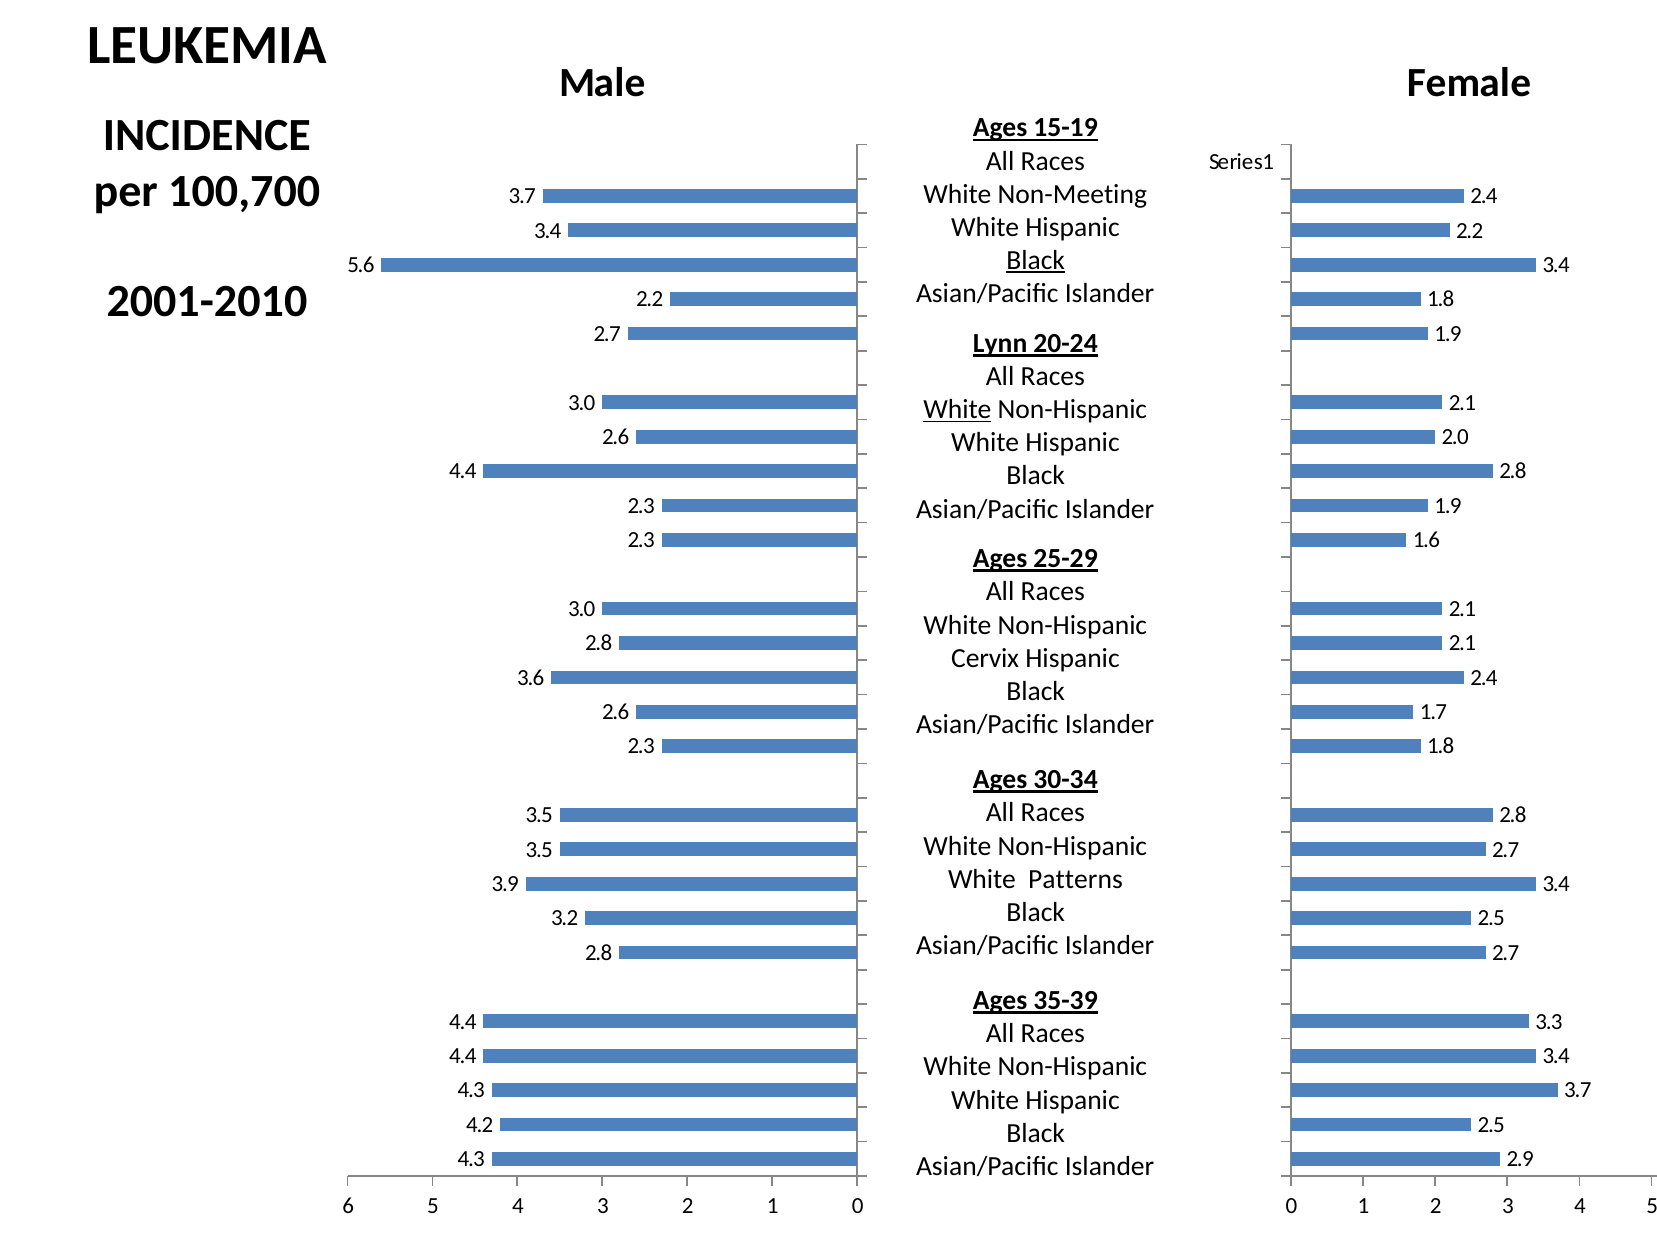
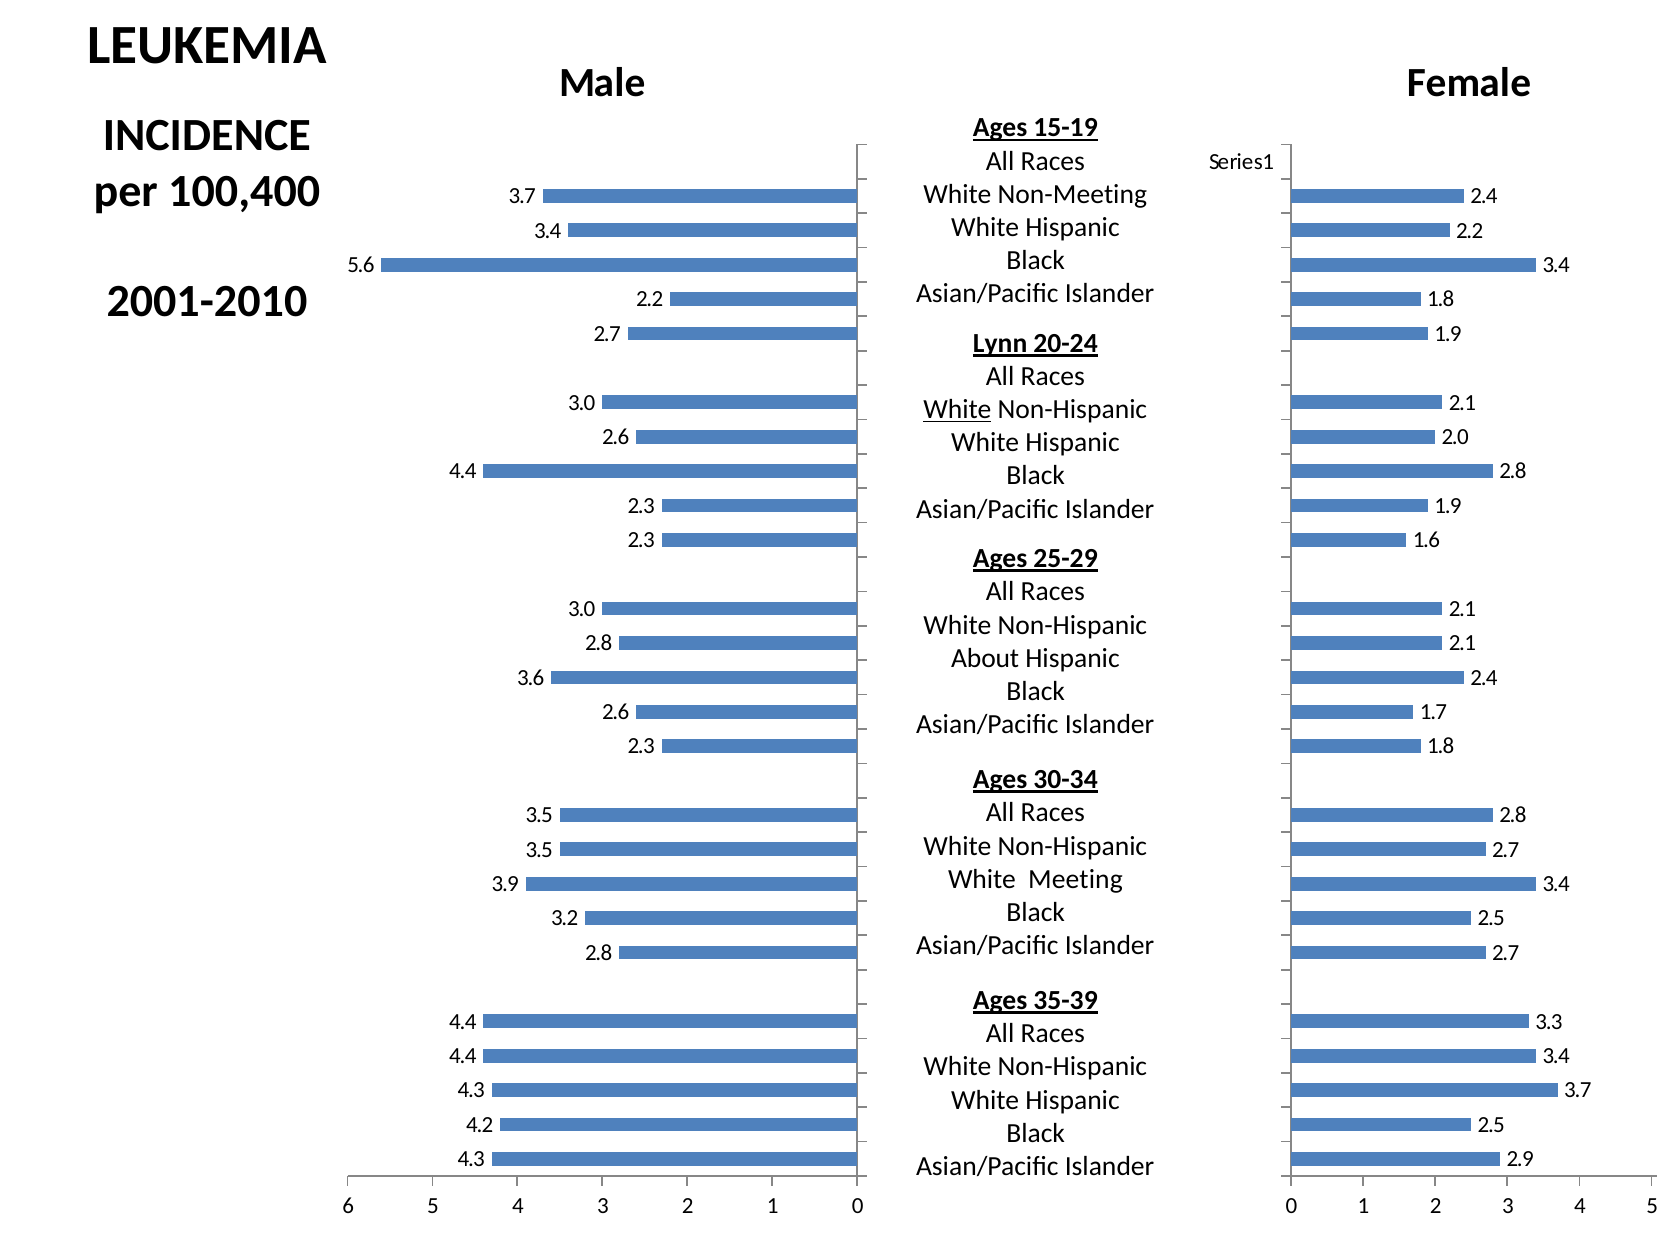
100,700: 100,700 -> 100,400
Black at (1036, 260) underline: present -> none
Cervix: Cervix -> About
Patterns: Patterns -> Meeting
